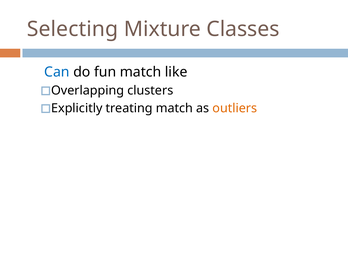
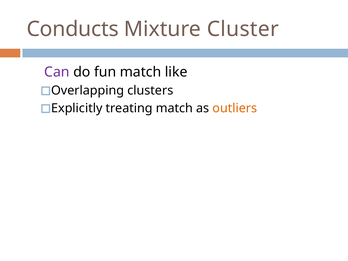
Selecting: Selecting -> Conducts
Classes: Classes -> Cluster
Can colour: blue -> purple
